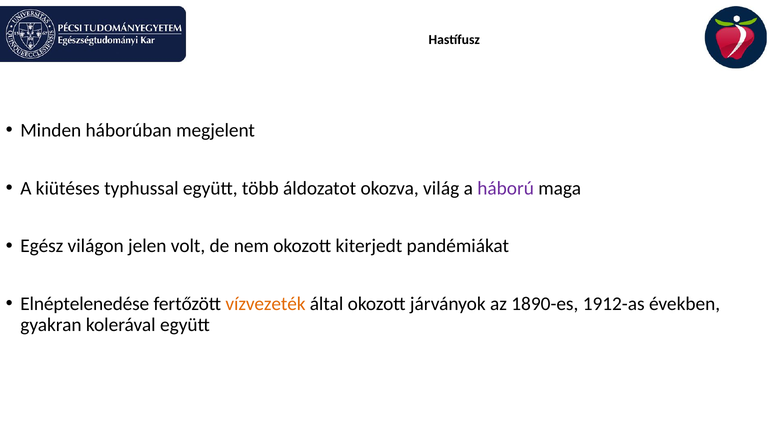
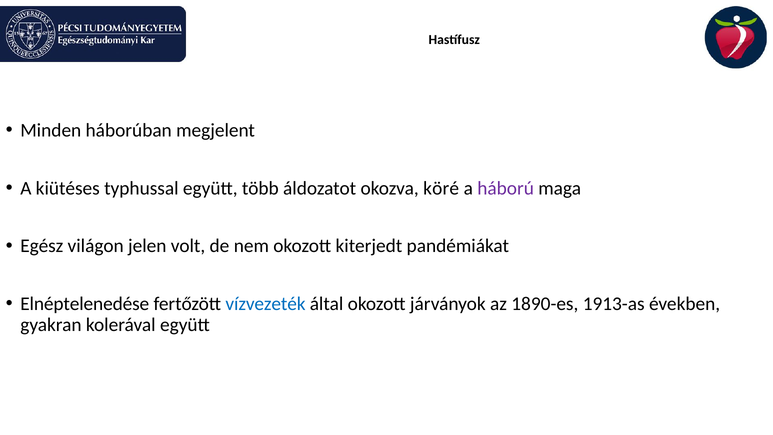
világ: világ -> köré
vízvezeték colour: orange -> blue
1912-as: 1912-as -> 1913-as
